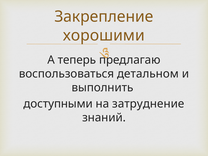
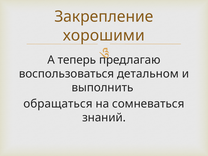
доступными: доступными -> обращаться
затруднение: затруднение -> сомневаться
